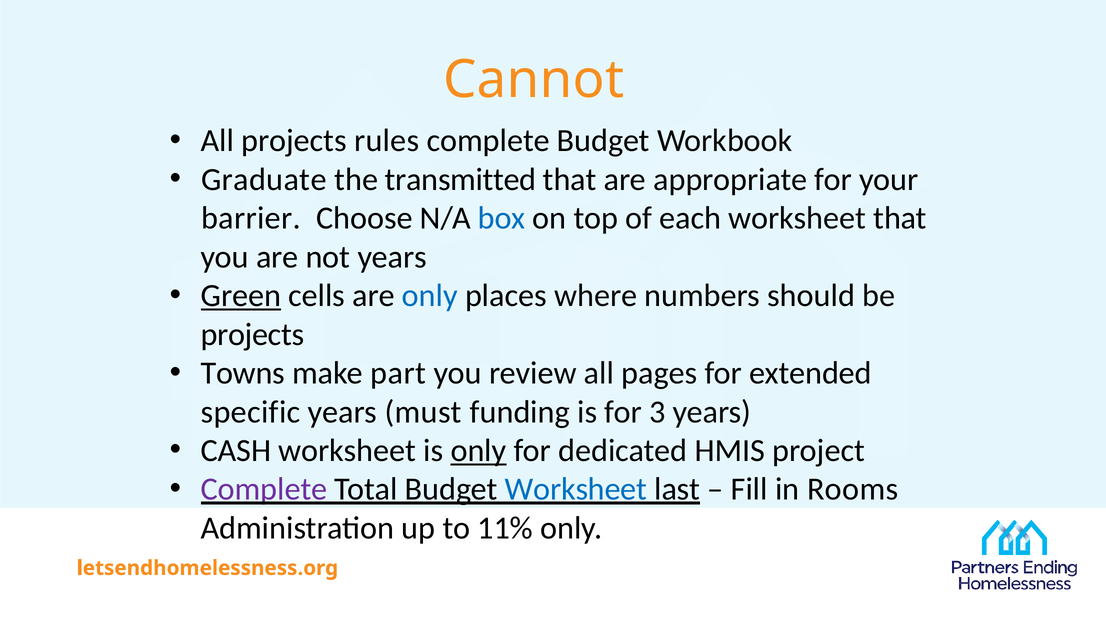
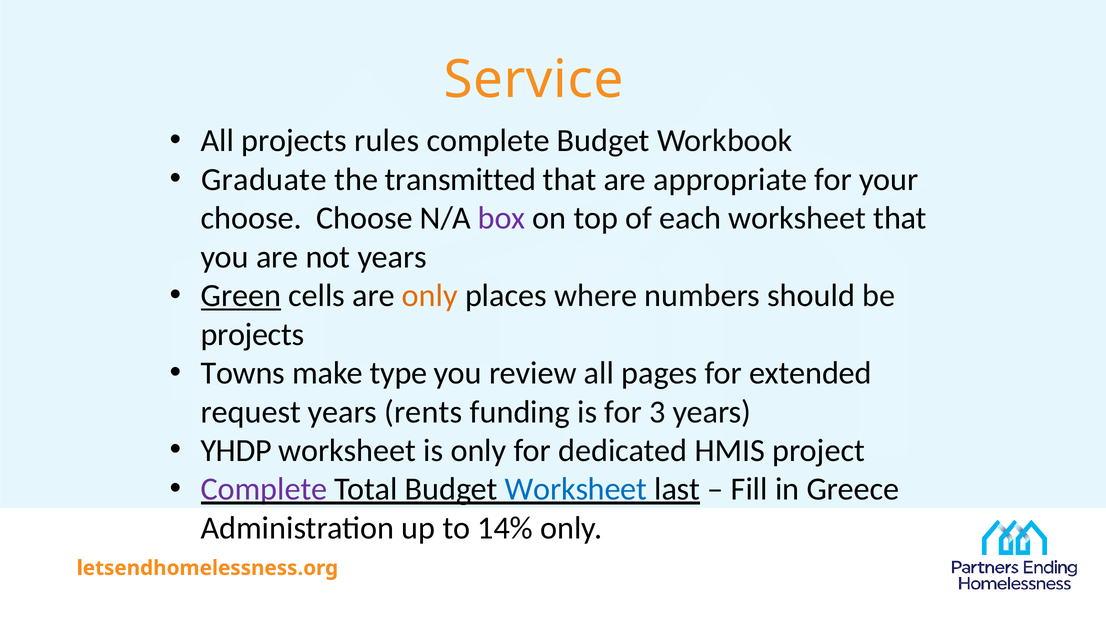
Cannot: Cannot -> Service
barrier at (251, 218): barrier -> choose
box colour: blue -> purple
only at (430, 296) colour: blue -> orange
part: part -> type
specific: specific -> request
must: must -> rents
CASH: CASH -> YHDP
only at (478, 451) underline: present -> none
Rooms: Rooms -> Greece
11%: 11% -> 14%
